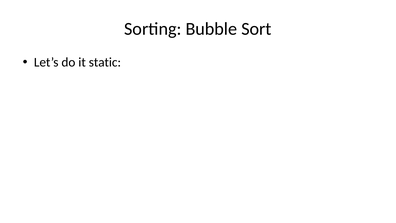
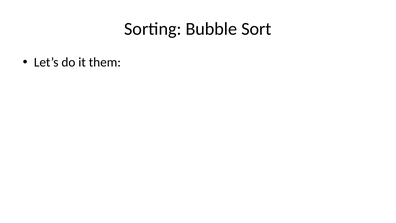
static: static -> them
